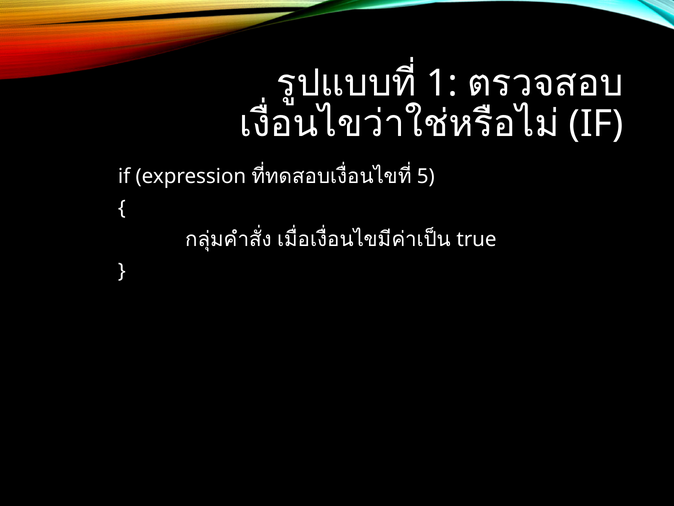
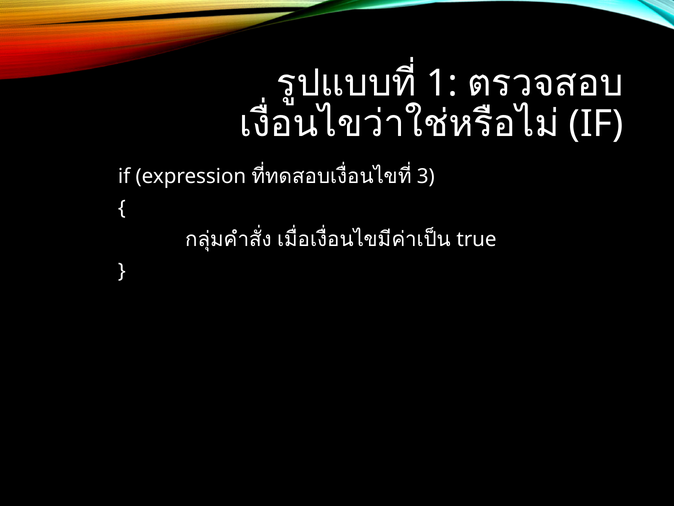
5: 5 -> 3
